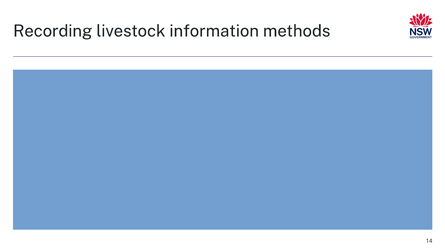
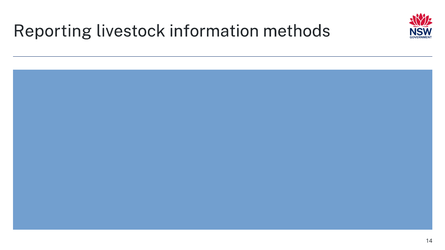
Recording: Recording -> Reporting
